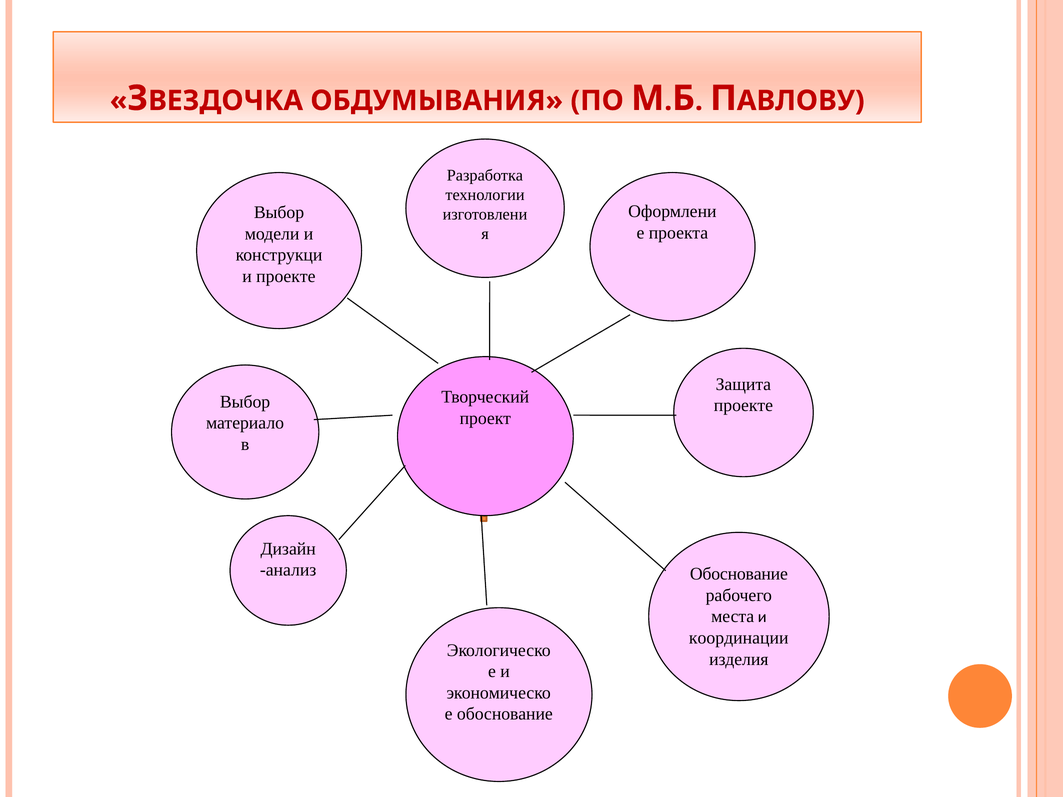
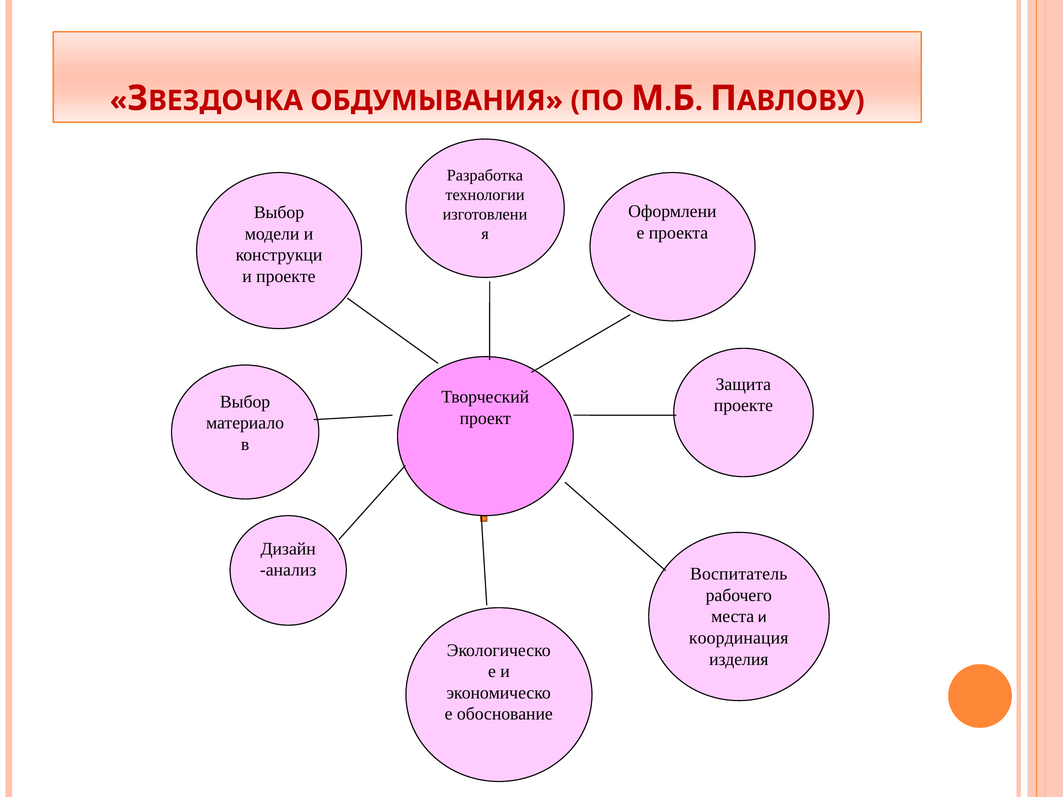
Обоснование at (739, 574): Обоснование -> Воспитатель
координации: координации -> координация
